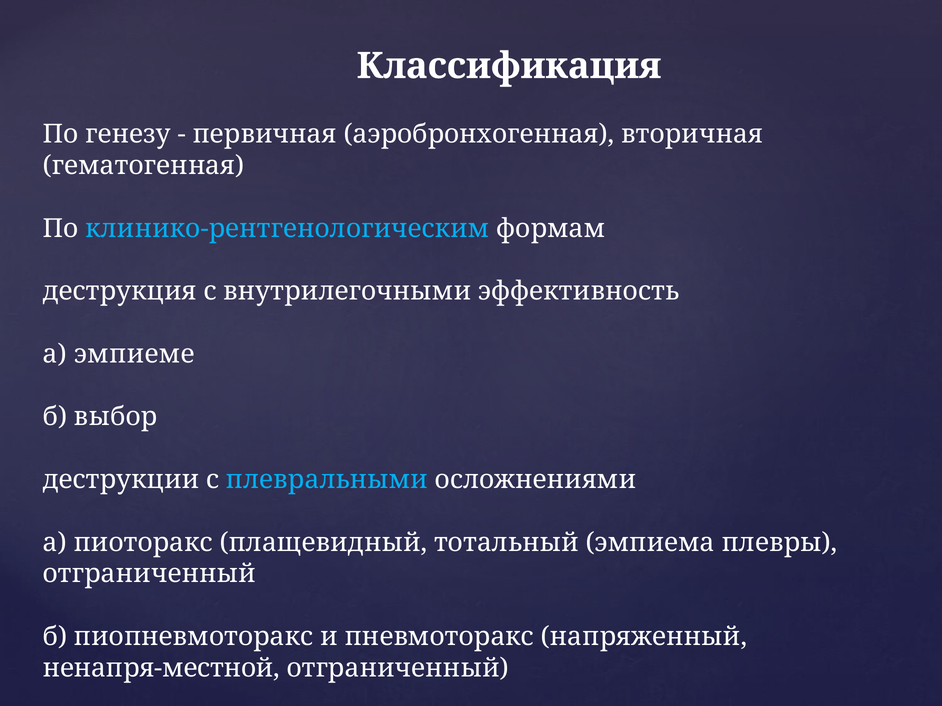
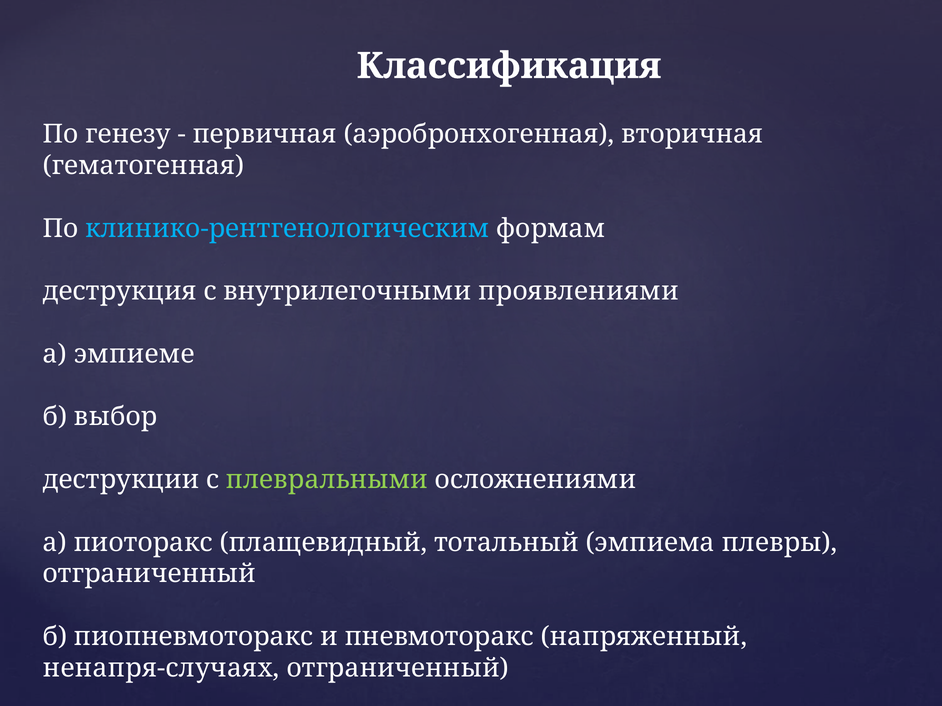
эффективность: эффективность -> проявлениями
плевральными colour: light blue -> light green
ненапря-местной: ненапря-местной -> ненапря-случаях
